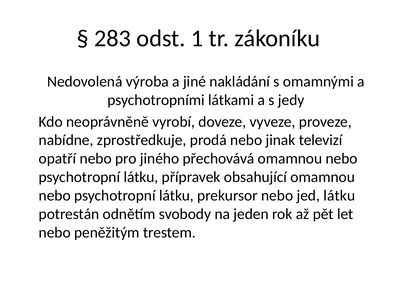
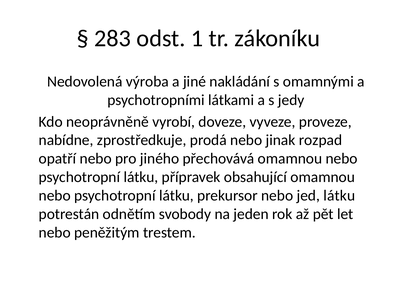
televizí: televizí -> rozpad
